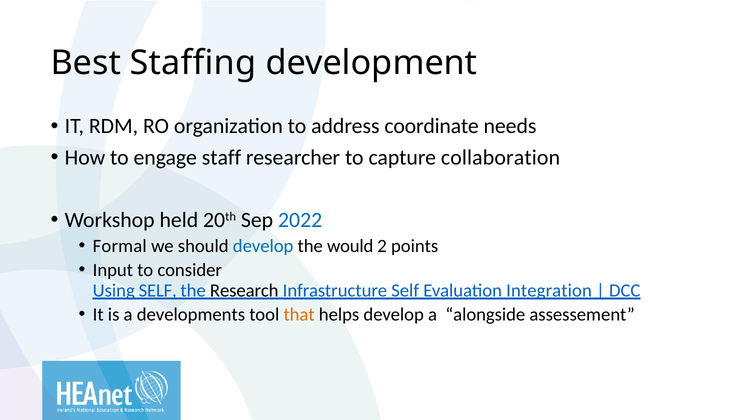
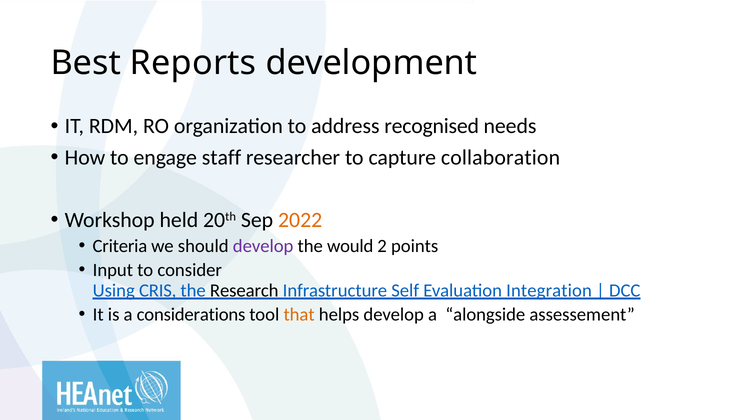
Staffing: Staffing -> Reports
coordinate: coordinate -> recognised
2022 colour: blue -> orange
Formal: Formal -> Criteria
develop at (263, 246) colour: blue -> purple
Using SELF: SELF -> CRIS
developments: developments -> considerations
